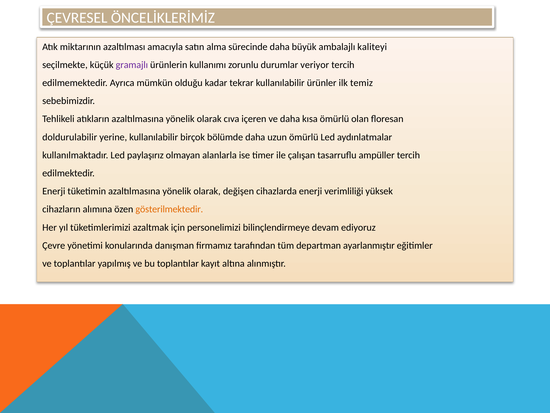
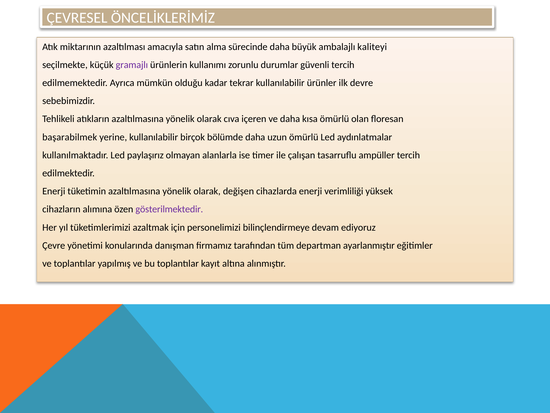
veriyor: veriyor -> güvenli
temiz: temiz -> devre
doldurulabilir: doldurulabilir -> başarabilmek
gösterilmektedir colour: orange -> purple
